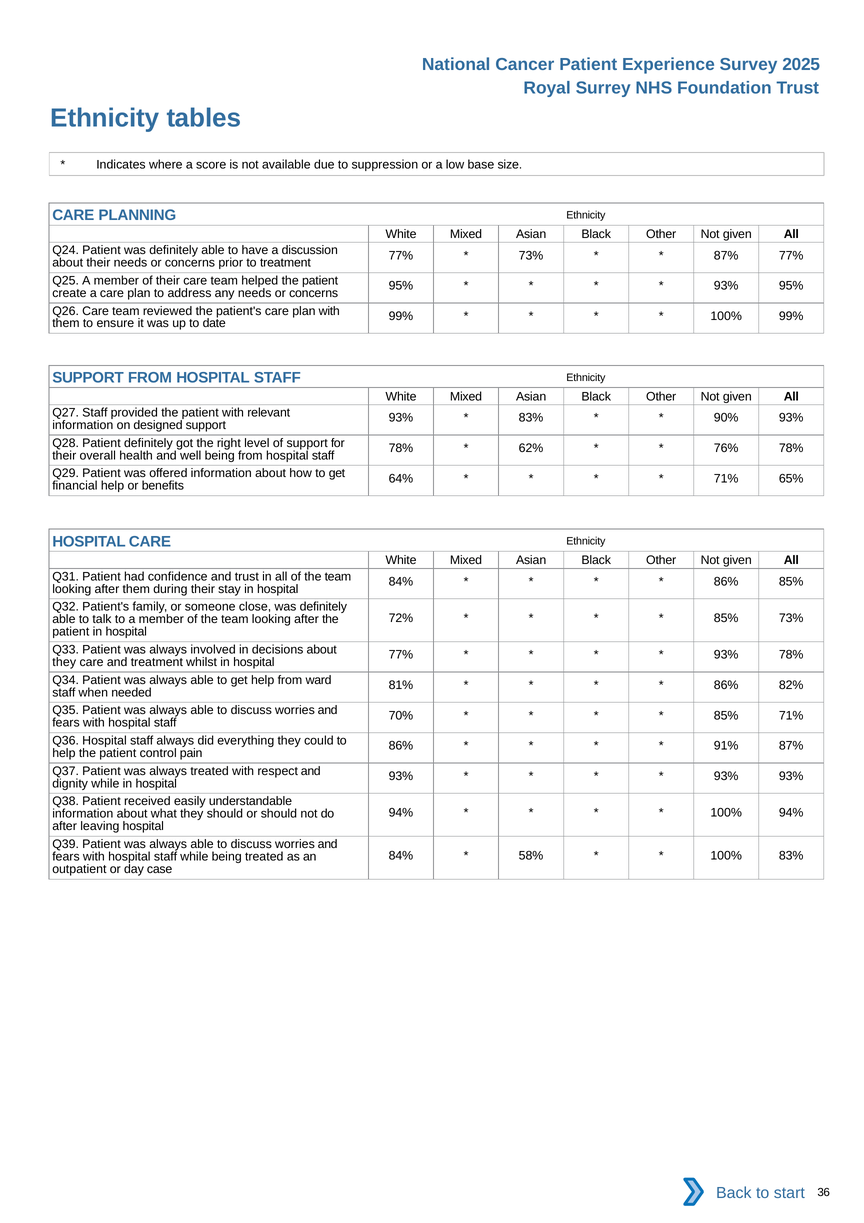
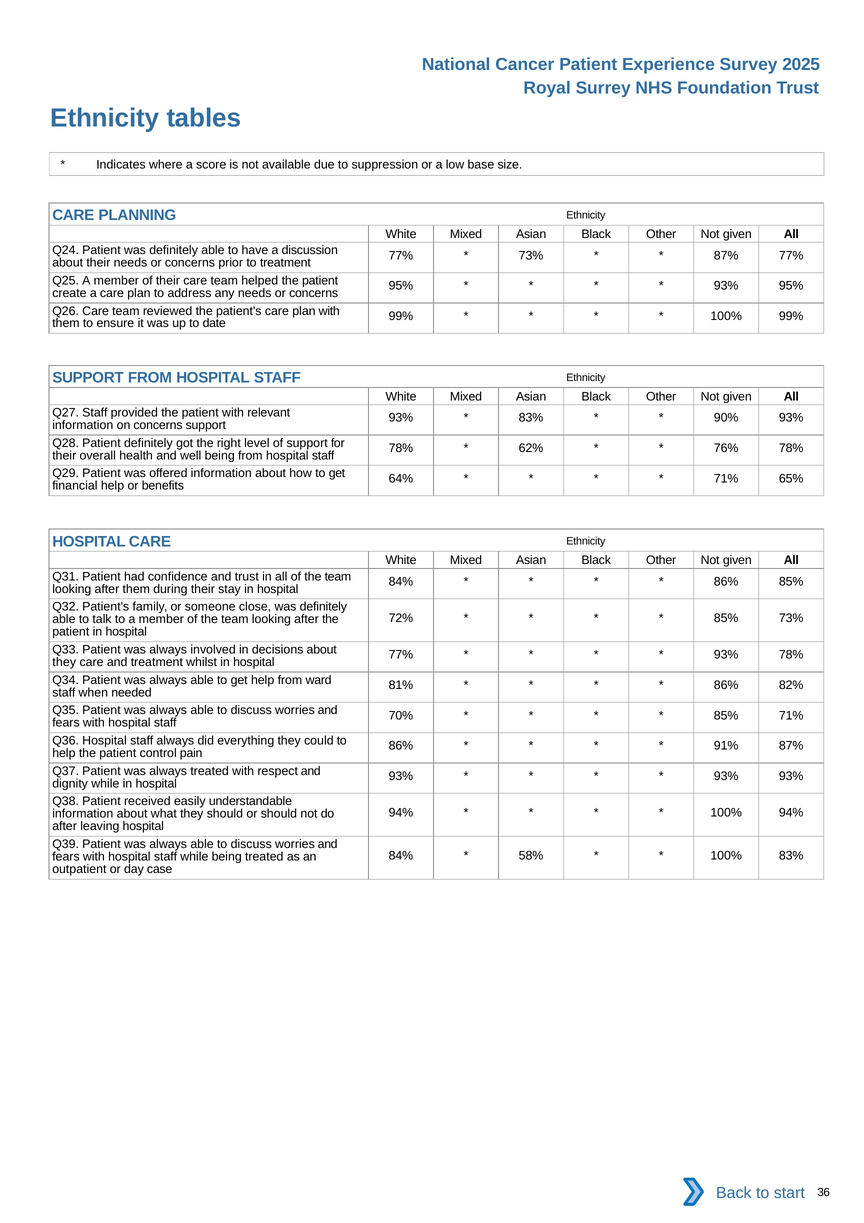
on designed: designed -> concerns
